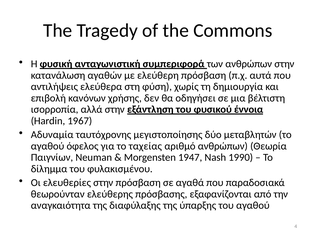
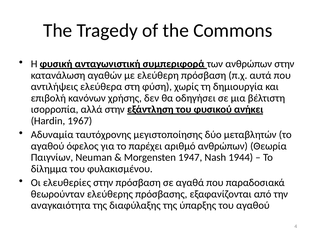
έννοια: έννοια -> ανήκει
ταχείας: ταχείας -> παρέχει
1990: 1990 -> 1944
